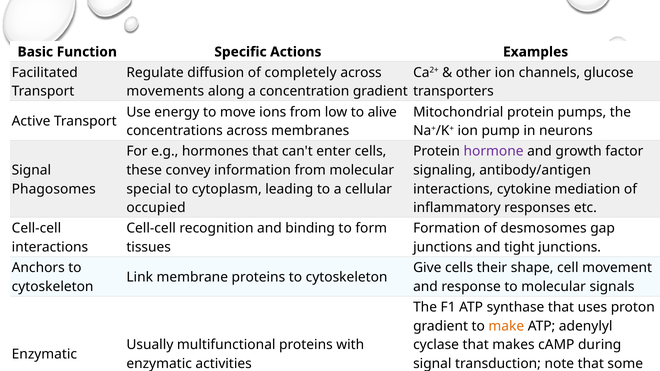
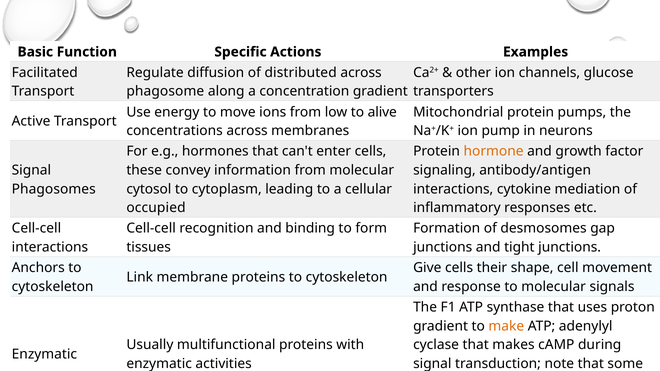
completely: completely -> distributed
movements: movements -> phagosome
hormone colour: purple -> orange
special: special -> cytosol
